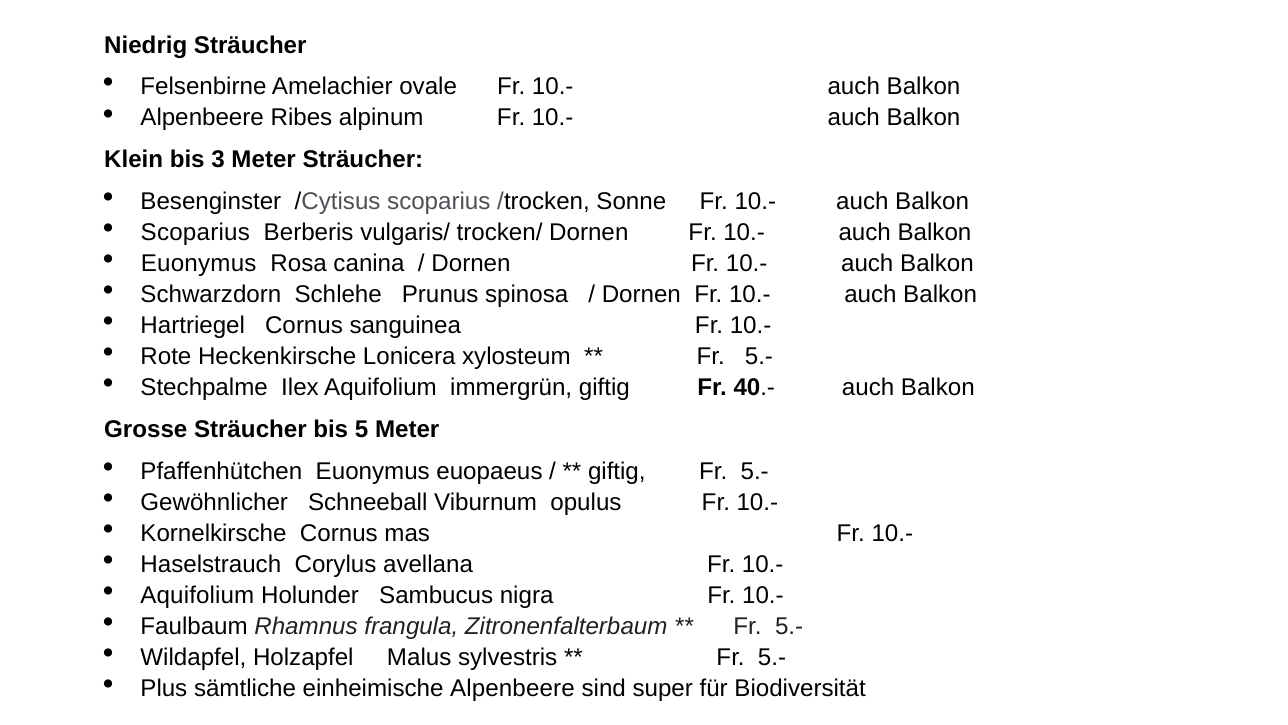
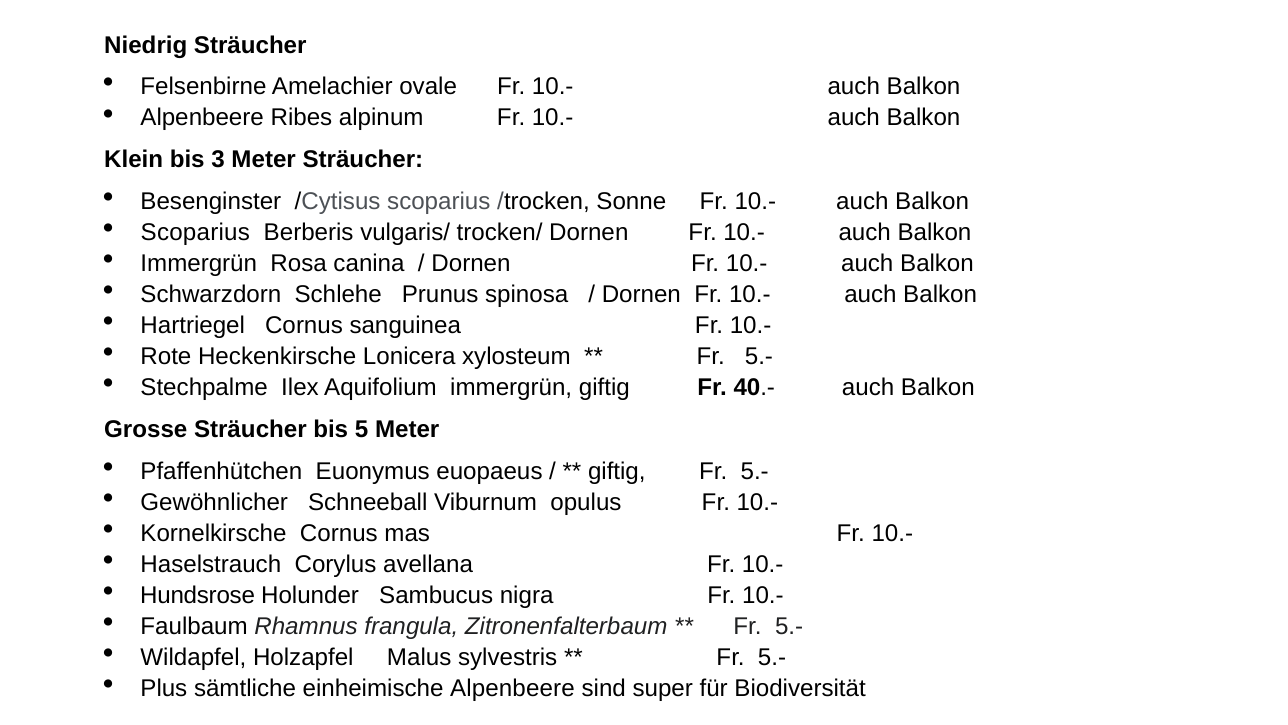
Euonymus at (199, 263): Euonymus -> Immergrün
Aquifolium at (197, 595): Aquifolium -> Hundsrose
